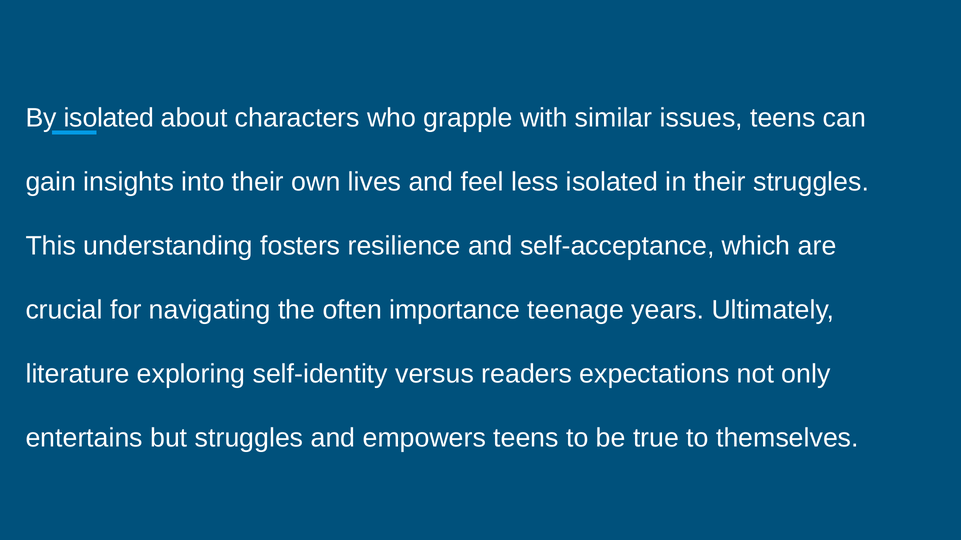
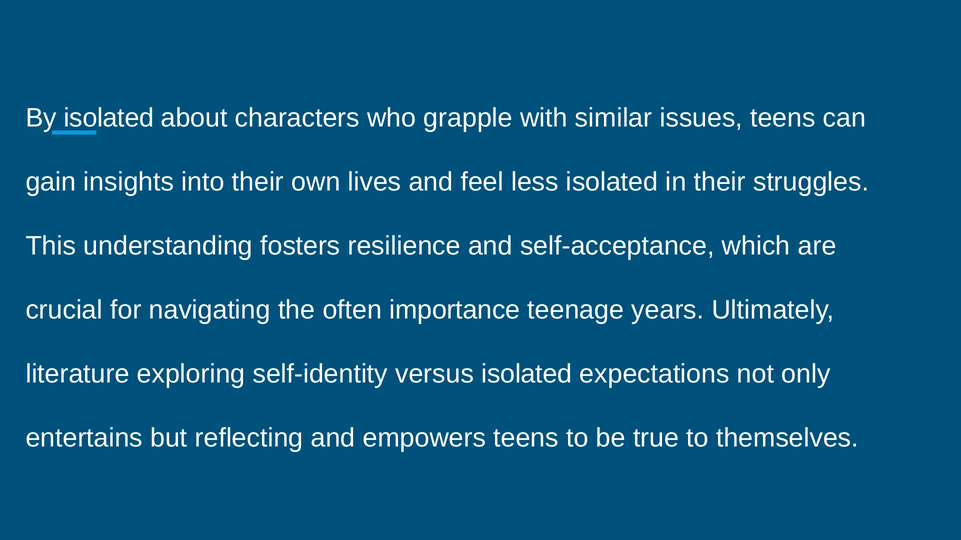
versus readers: readers -> isolated
but struggles: struggles -> reflecting
